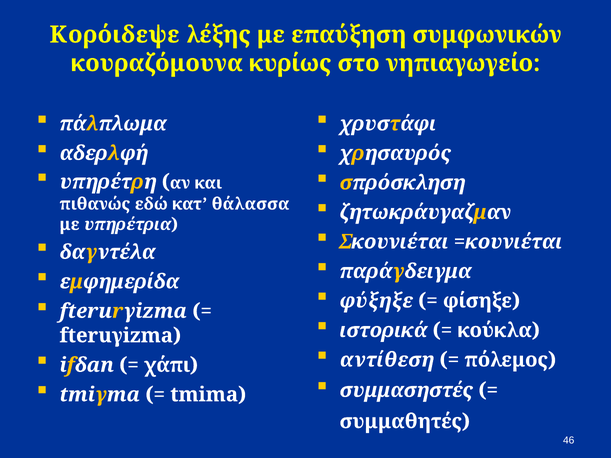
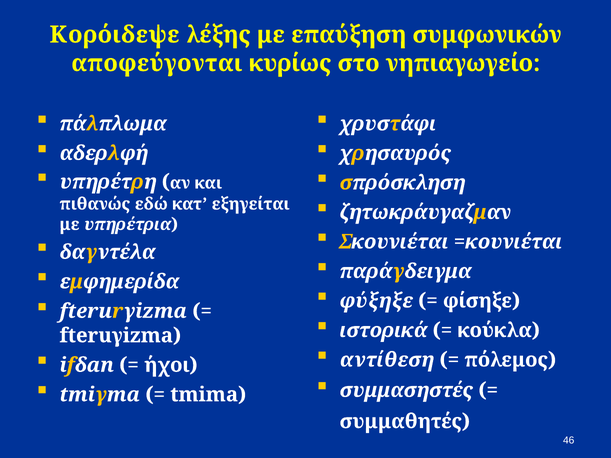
κουραζόμουνα: κουραζόμουνα -> αποφεύγονται
θάλασσα: θάλασσα -> εξηγείται
χάπι: χάπι -> ήχοι
